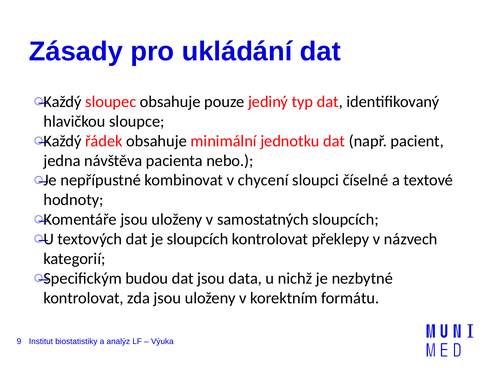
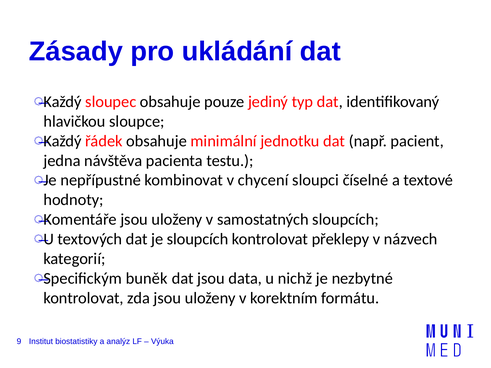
nebo: nebo -> testu
budou: budou -> buněk
